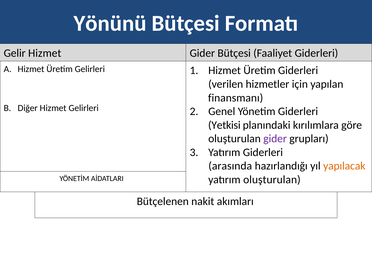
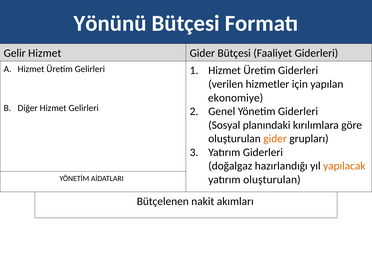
finansmanı: finansmanı -> ekonomiye
Yetkisi: Yetkisi -> Sosyal
gider at (275, 139) colour: purple -> orange
arasında: arasında -> doğalgaz
